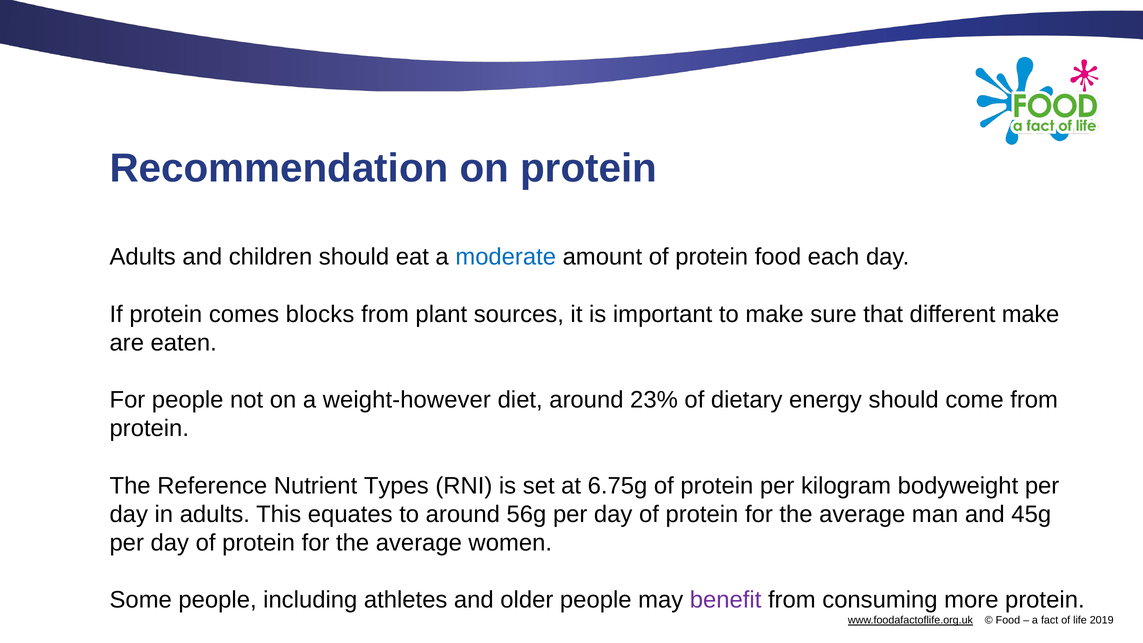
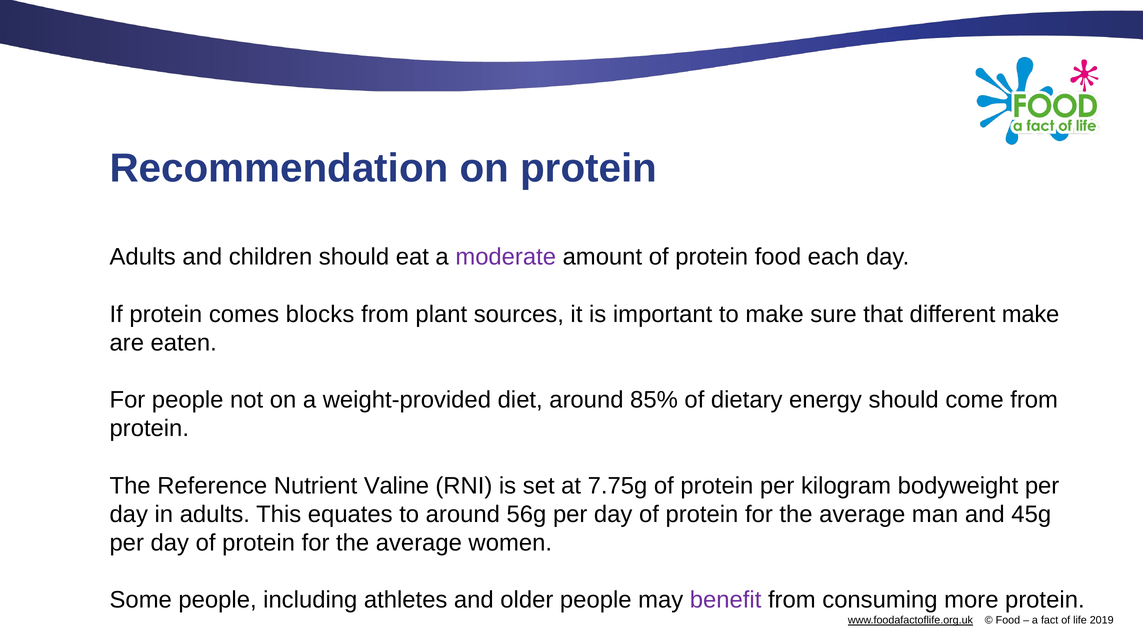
moderate colour: blue -> purple
weight-however: weight-however -> weight-provided
23%: 23% -> 85%
Types: Types -> Valine
6.75g: 6.75g -> 7.75g
